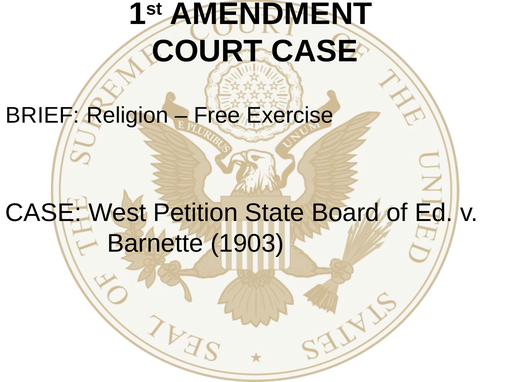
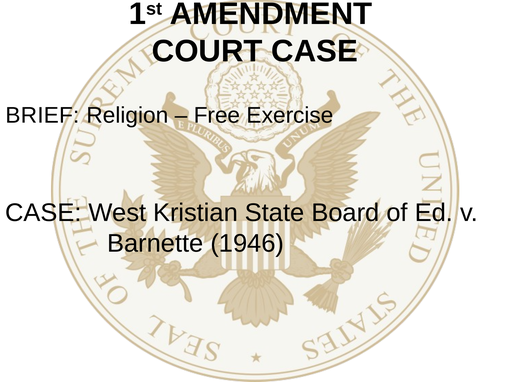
Petition: Petition -> Kristian
1903: 1903 -> 1946
